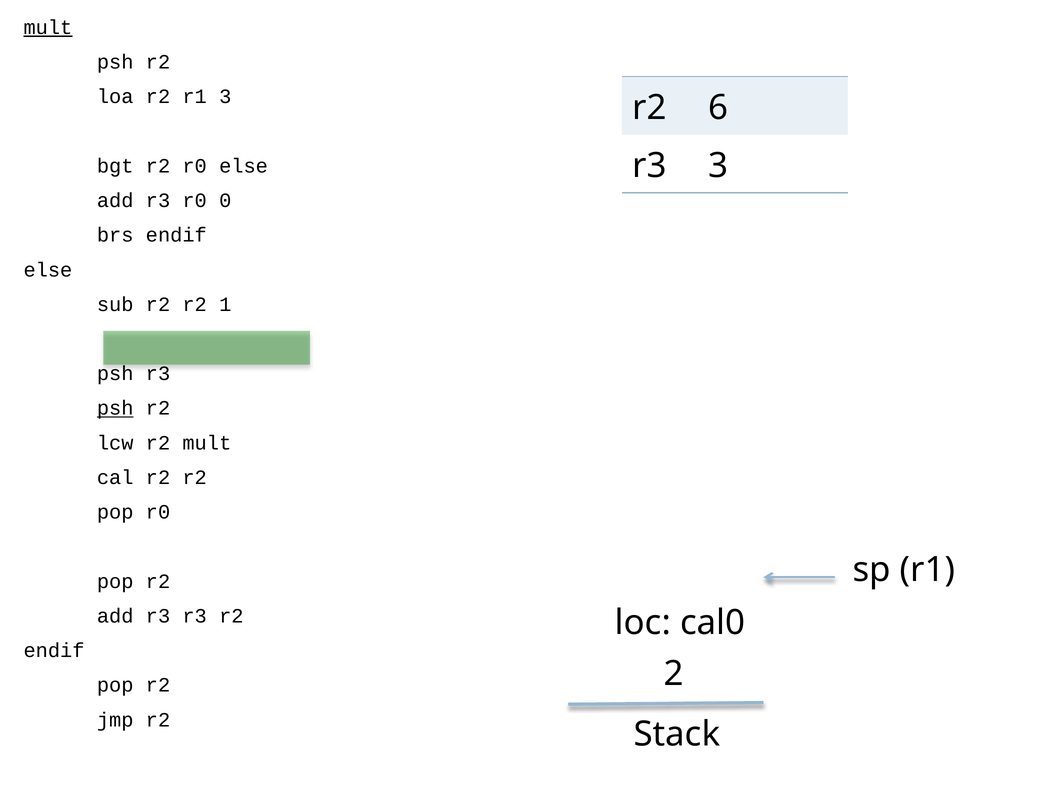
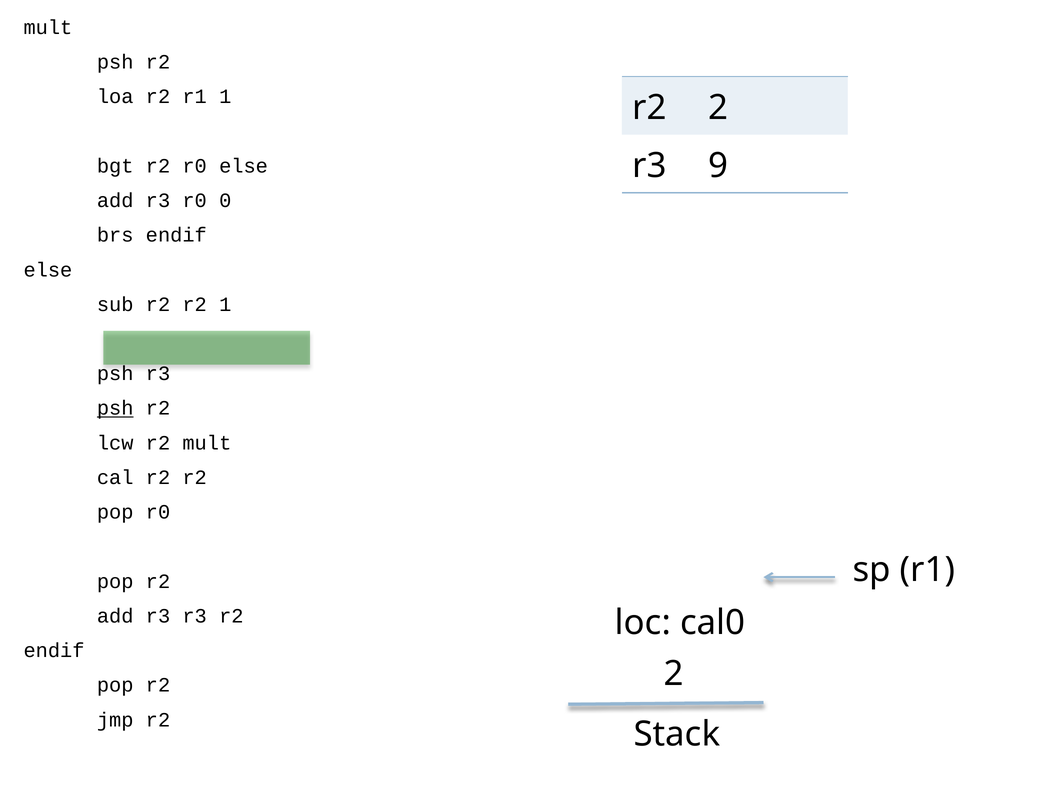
mult at (48, 28) underline: present -> none
r1 3: 3 -> 1
r2 6: 6 -> 2
r3 3: 3 -> 9
